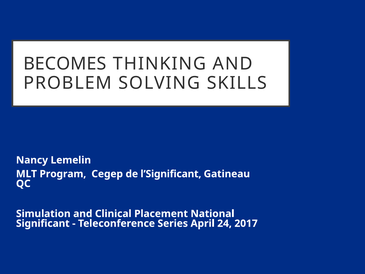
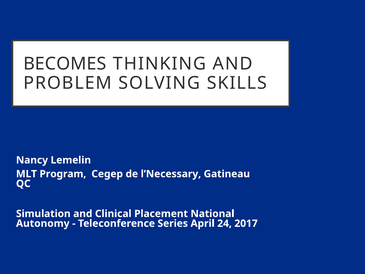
l’Significant: l’Significant -> l’Necessary
Significant: Significant -> Autonomy
